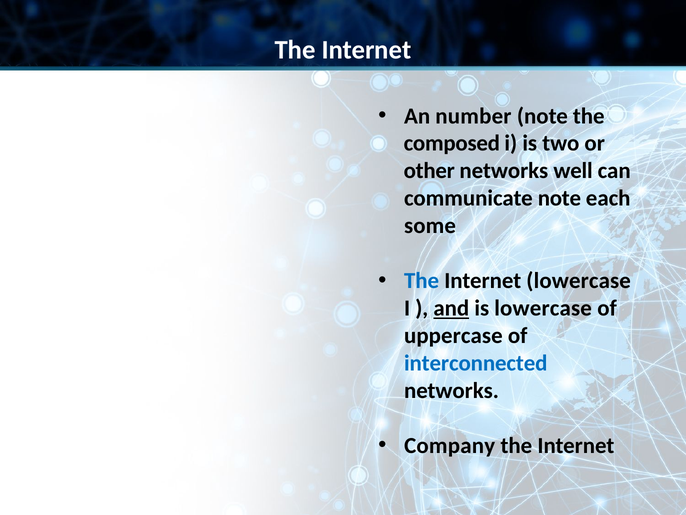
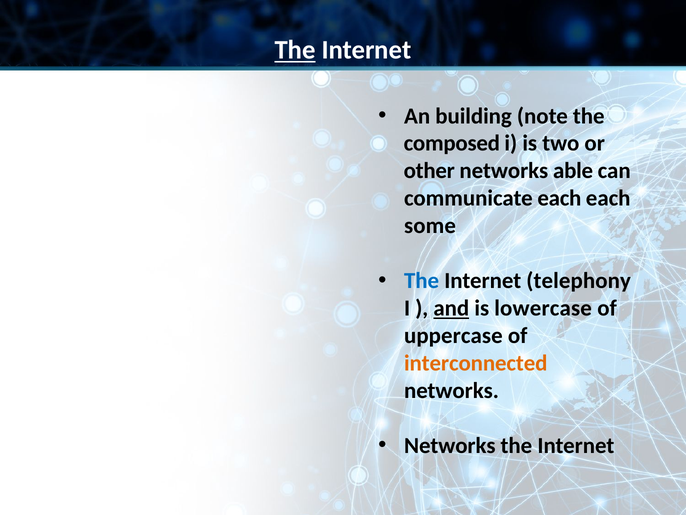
The at (295, 50) underline: none -> present
number: number -> building
well: well -> able
communicate note: note -> each
Internet lowercase: lowercase -> telephony
interconnected colour: blue -> orange
Company at (450, 445): Company -> Networks
